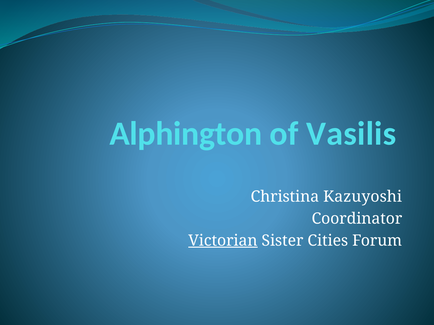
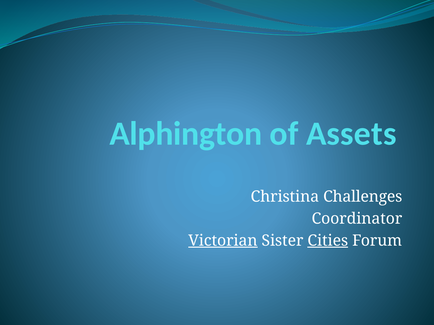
Vasilis: Vasilis -> Assets
Kazuyoshi: Kazuyoshi -> Challenges
Cities underline: none -> present
